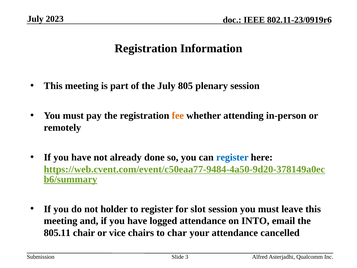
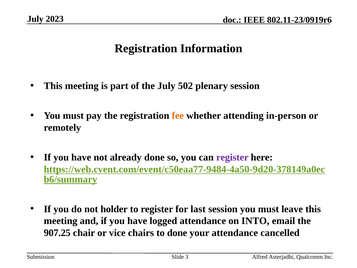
805: 805 -> 502
register at (232, 157) colour: blue -> purple
slot: slot -> last
805.11: 805.11 -> 907.25
to char: char -> done
